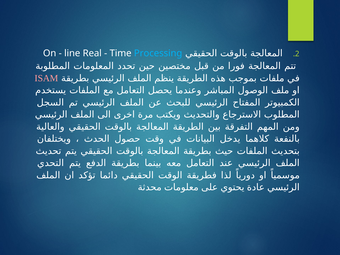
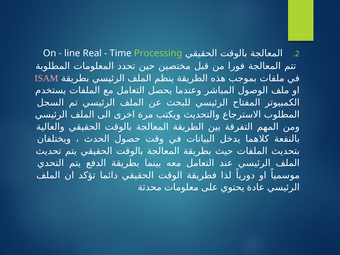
Processing colour: light blue -> light green
